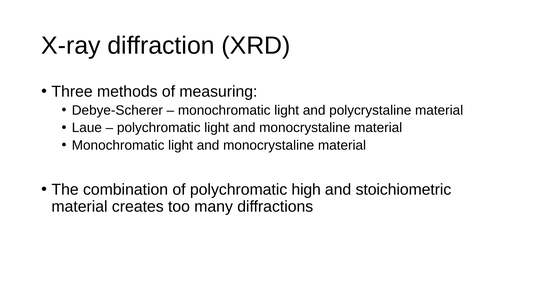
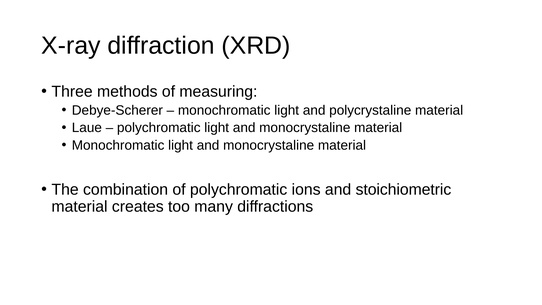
high: high -> ions
